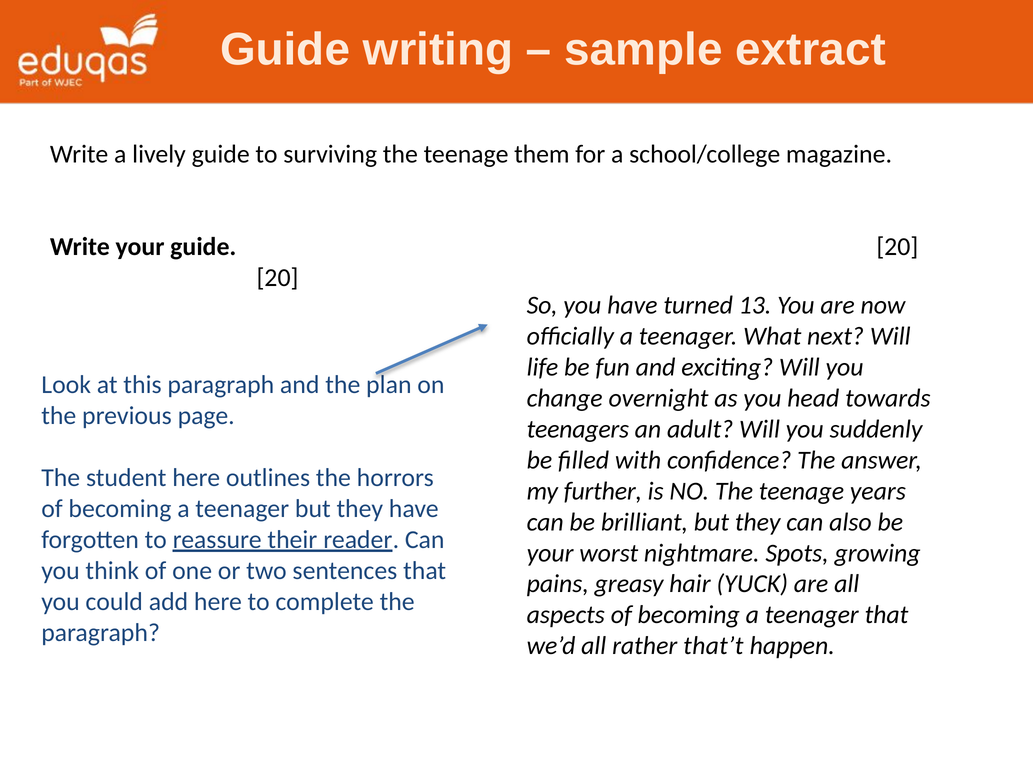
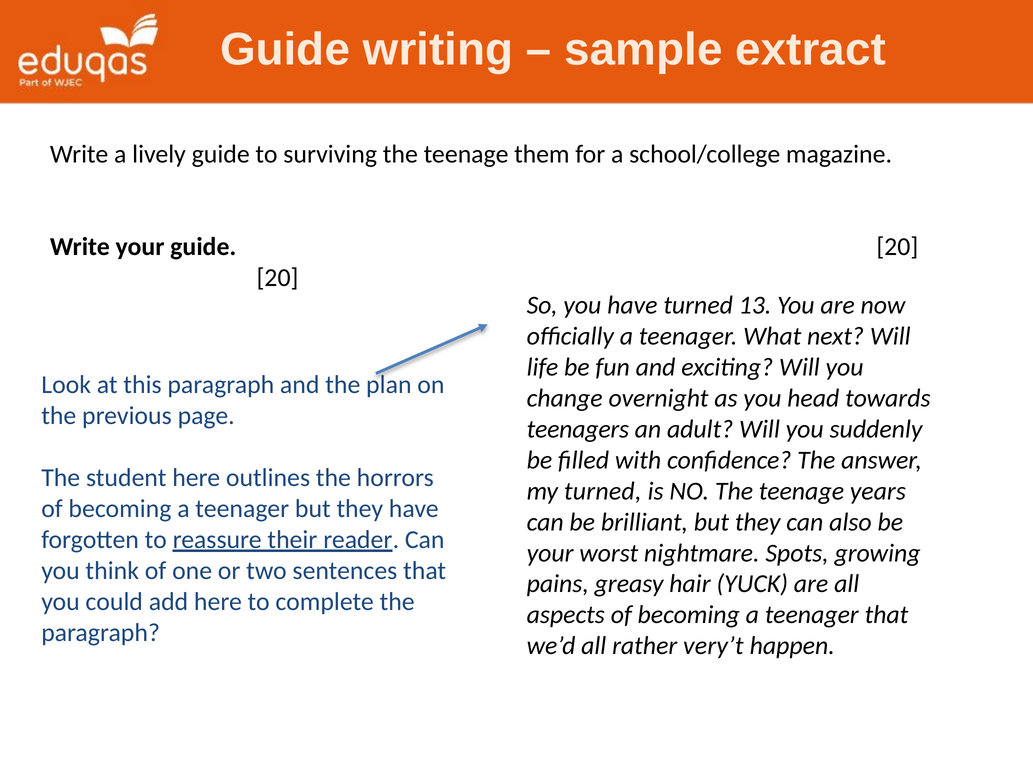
my further: further -> turned
that’t: that’t -> very’t
